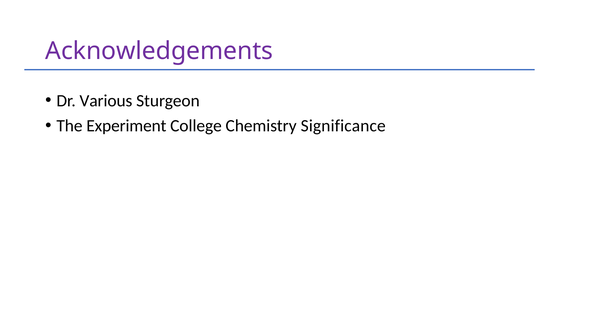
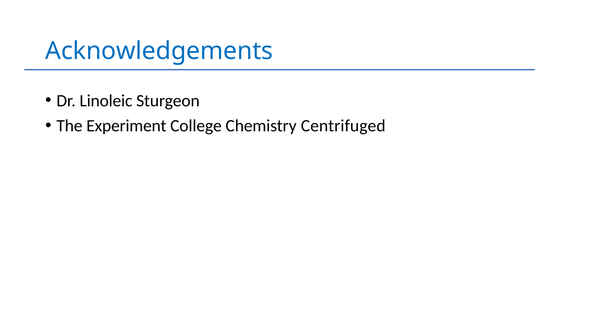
Acknowledgements colour: purple -> blue
Various: Various -> Linoleic
Significance: Significance -> Centrifuged
